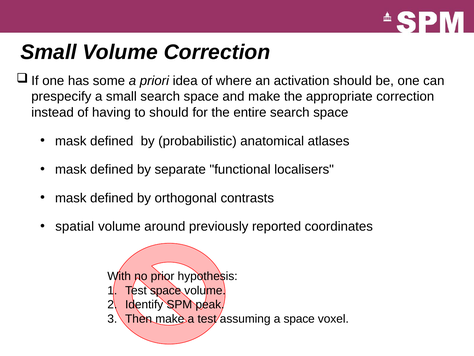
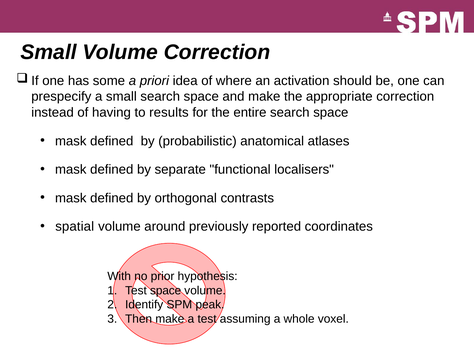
to should: should -> results
a space: space -> whole
